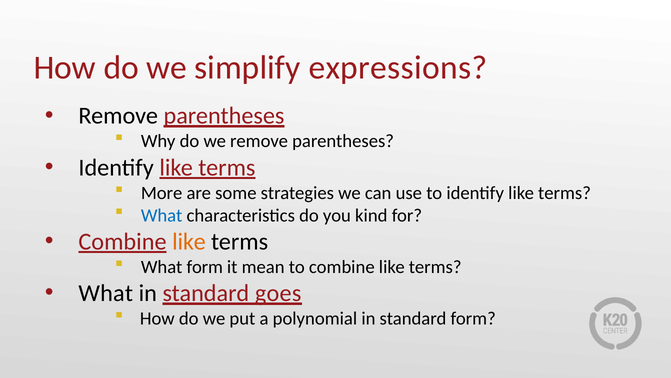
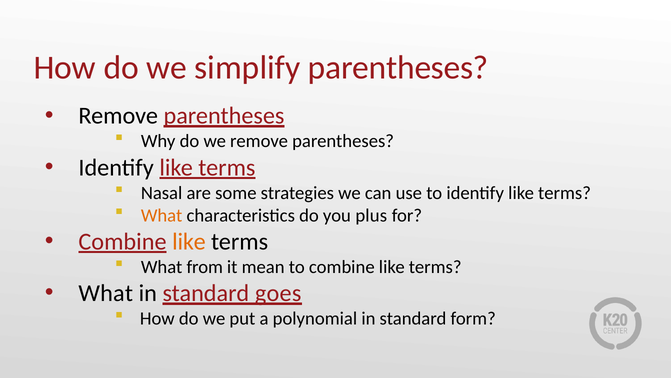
simplify expressions: expressions -> parentheses
More: More -> Nasal
What at (162, 215) colour: blue -> orange
kind: kind -> plus
What form: form -> from
